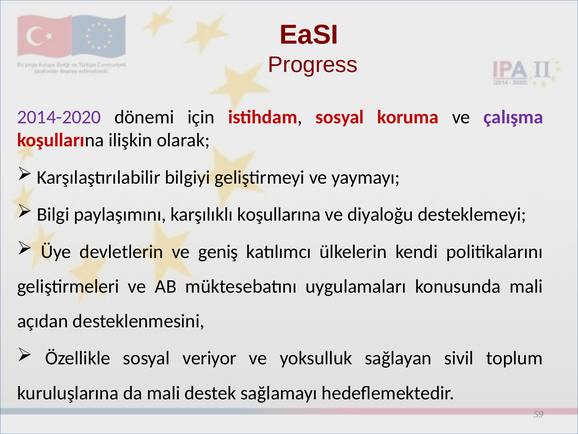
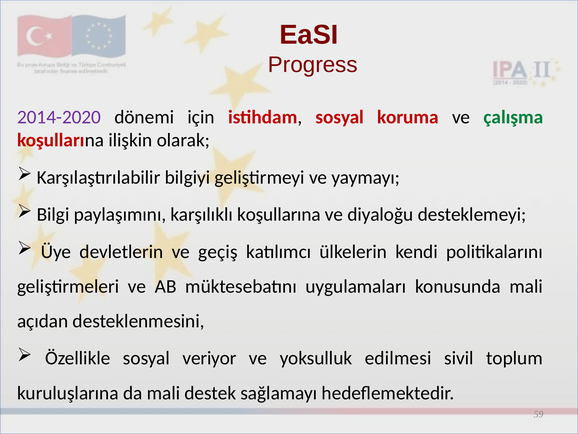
çalışma colour: purple -> green
geniş: geniş -> geçiş
sağlayan: sağlayan -> edilmesi
